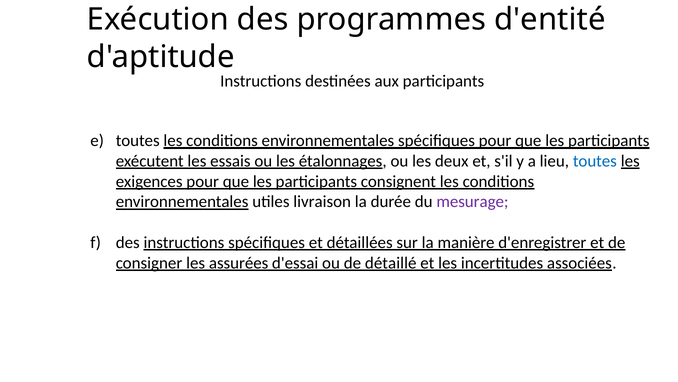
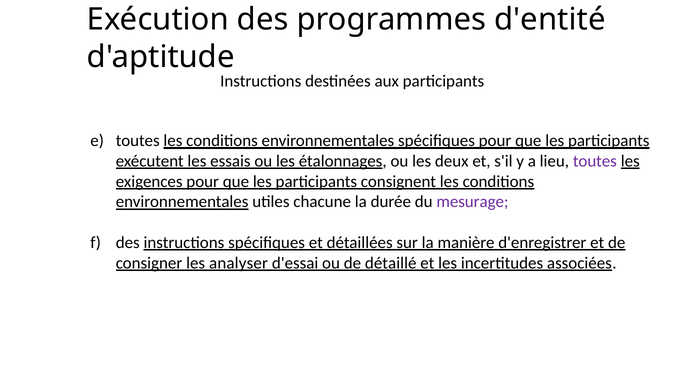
toutes at (595, 161) colour: blue -> purple
livraison: livraison -> chacune
assurées: assurées -> analyser
